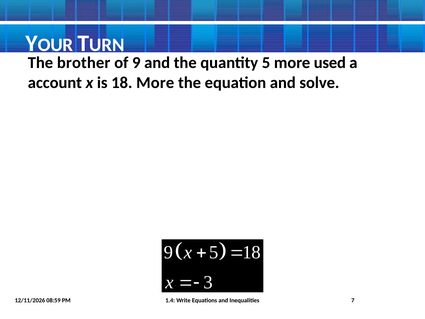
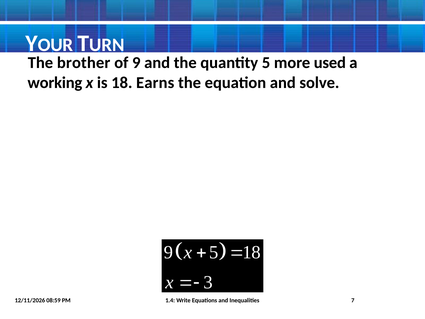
account: account -> working
18 More: More -> Earns
